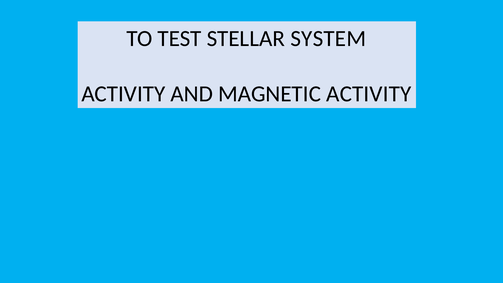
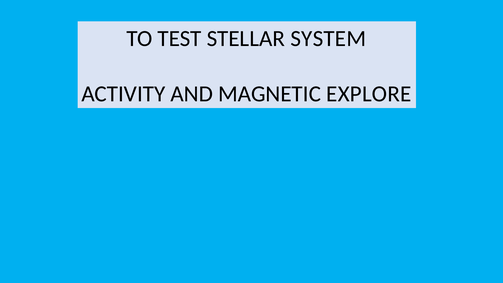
MAGNETIC ACTIVITY: ACTIVITY -> EXPLORE
